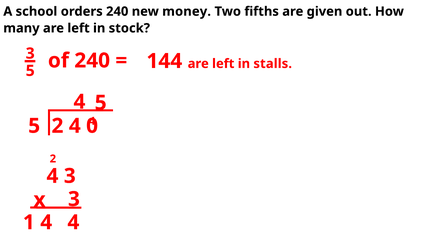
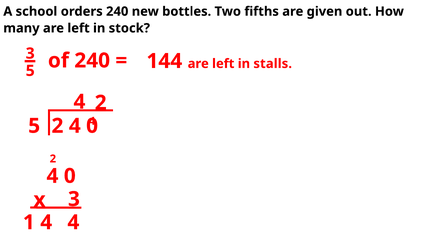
money: money -> bottles
4 5: 5 -> 2
3 at (70, 176): 3 -> 0
